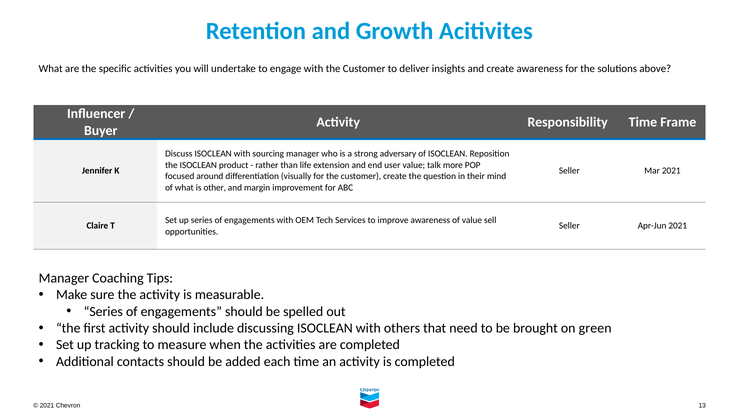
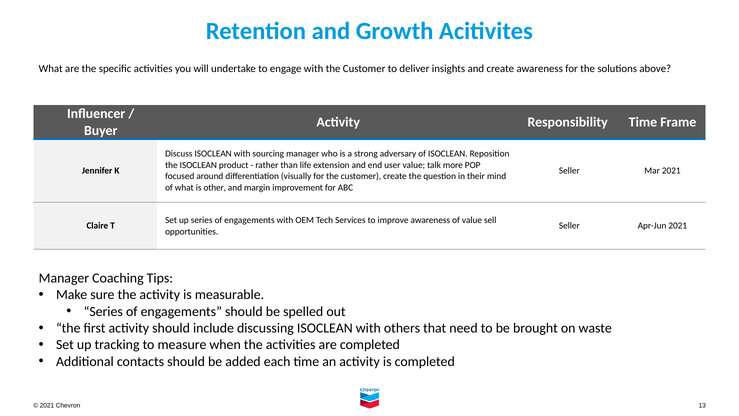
green: green -> waste
